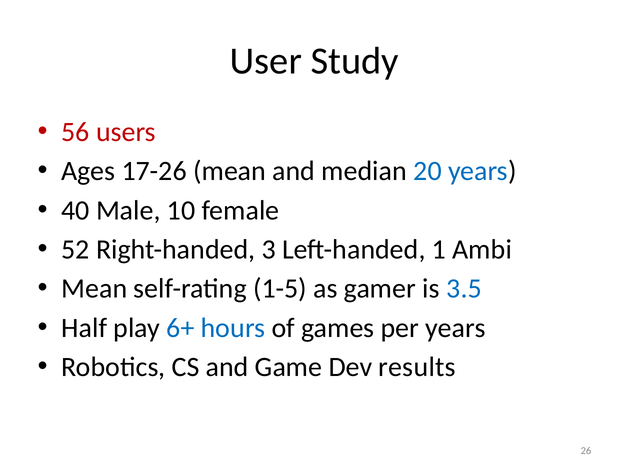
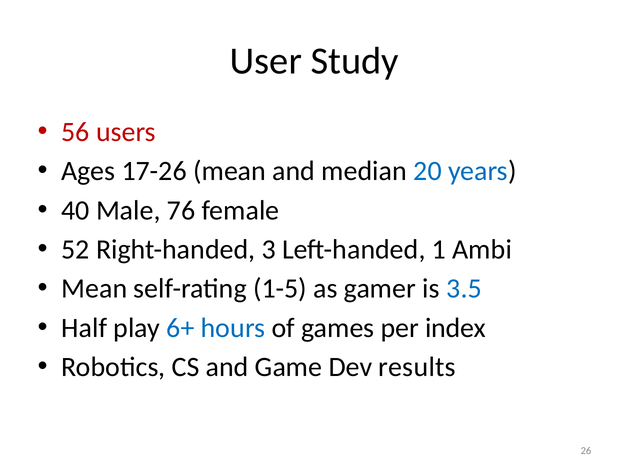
10: 10 -> 76
per years: years -> index
